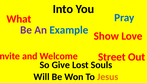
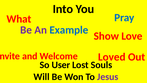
Street: Street -> Loved
Give: Give -> User
Jesus colour: orange -> purple
